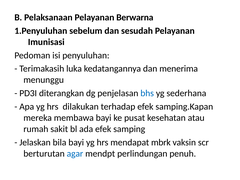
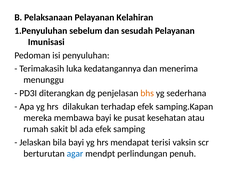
Berwarna: Berwarna -> Kelahiran
bhs colour: blue -> orange
mbrk: mbrk -> terisi
